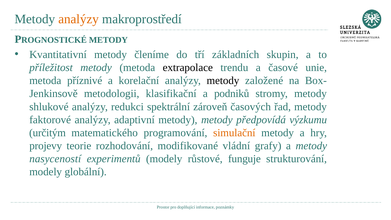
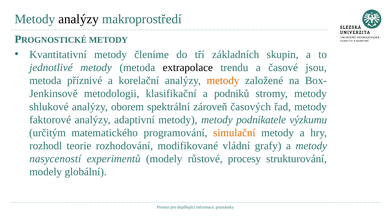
analýzy at (79, 19) colour: orange -> black
příležitost: příležitost -> jednotlivé
unie: unie -> jsou
metody at (223, 81) colour: black -> orange
redukci: redukci -> oborem
předpovídá: předpovídá -> podnikatele
projevy: projevy -> rozhodl
funguje: funguje -> procesy
